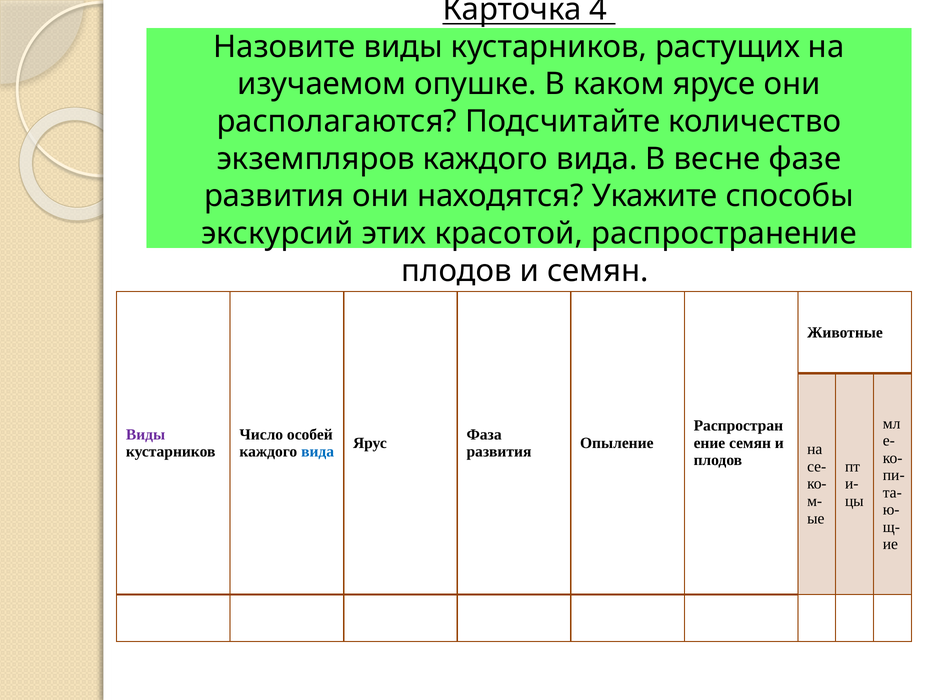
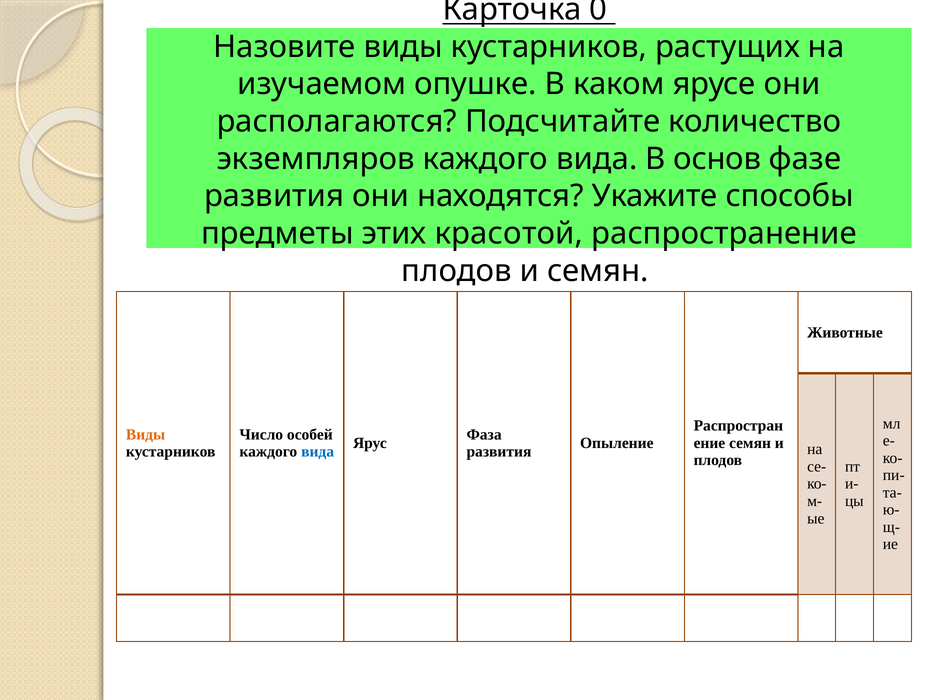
4: 4 -> 0
весне: весне -> основ
экскурсий: экскурсий -> предметы
Виды at (146, 434) colour: purple -> orange
